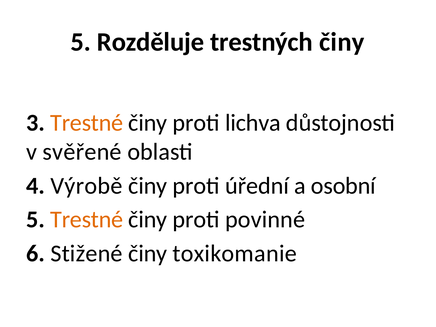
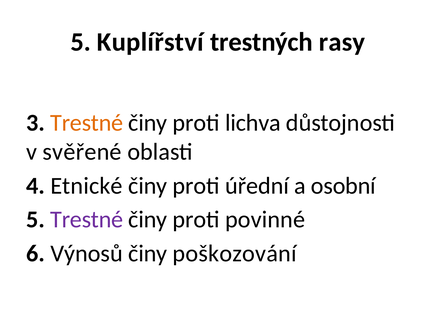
Rozděluje: Rozděluje -> Kuplířství
trestných činy: činy -> rasy
Výrobě: Výrobě -> Etnické
Trestné at (87, 220) colour: orange -> purple
Stižené: Stižené -> Výnosů
toxikomanie: toxikomanie -> poškozování
